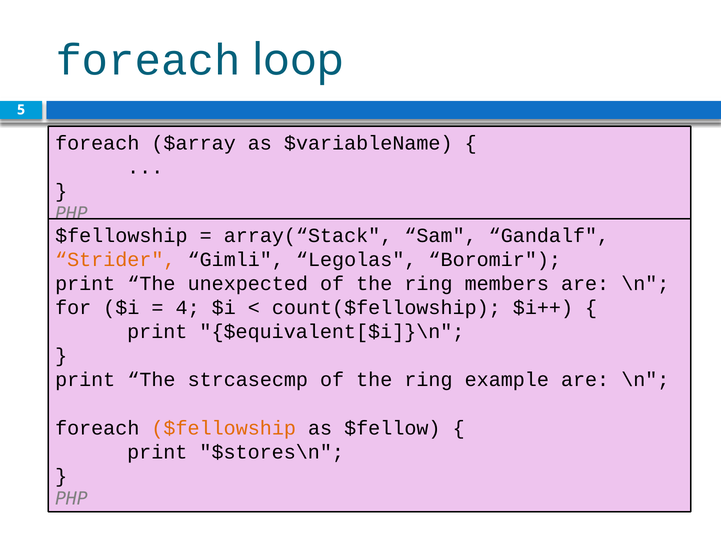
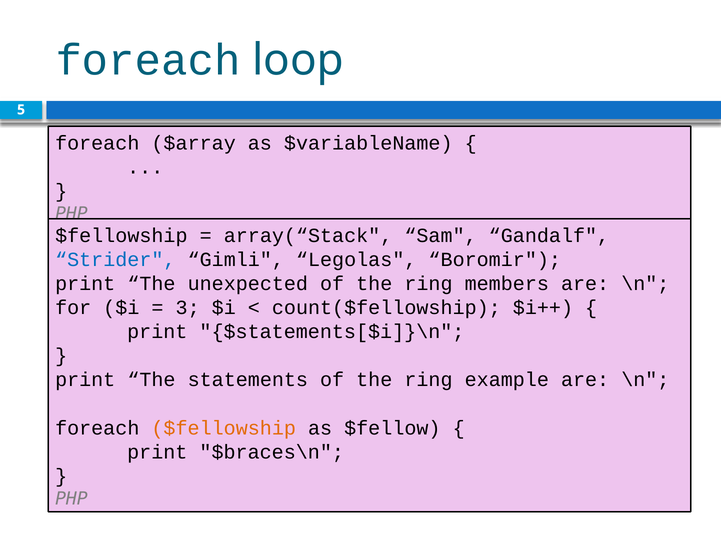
Strider colour: orange -> blue
4: 4 -> 3
$equivalent[$i]}\n: $equivalent[$i]}\n -> $statements[$i]}\n
strcasecmp: strcasecmp -> statements
$stores\n: $stores\n -> $braces\n
